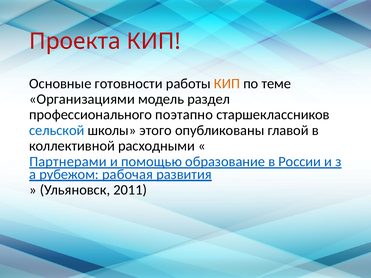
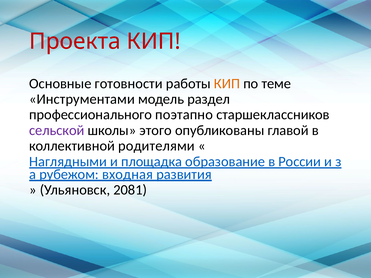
Организациями: Организациями -> Инструментами
сельской colour: blue -> purple
расходными: расходными -> родителями
Партнерами: Партнерами -> Наглядными
помощью: помощью -> площадка
рабочая: рабочая -> входная
2011: 2011 -> 2081
